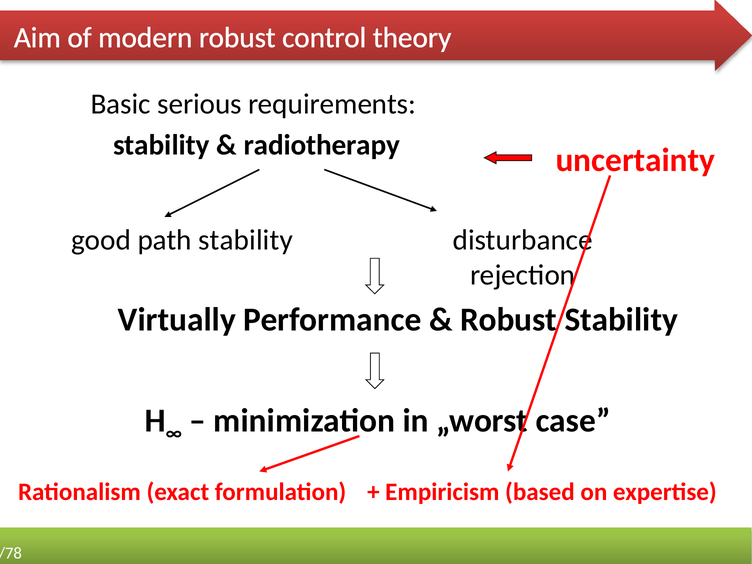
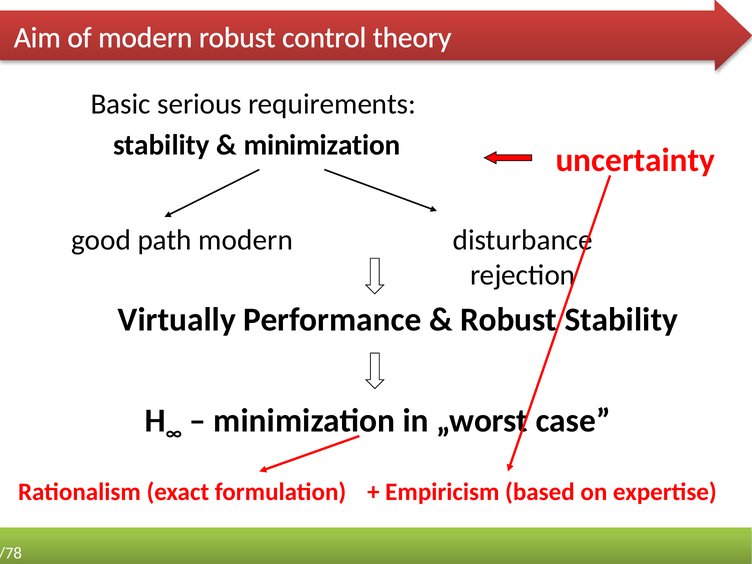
radiotherapy at (322, 145): radiotherapy -> minimization
path stability: stability -> modern
